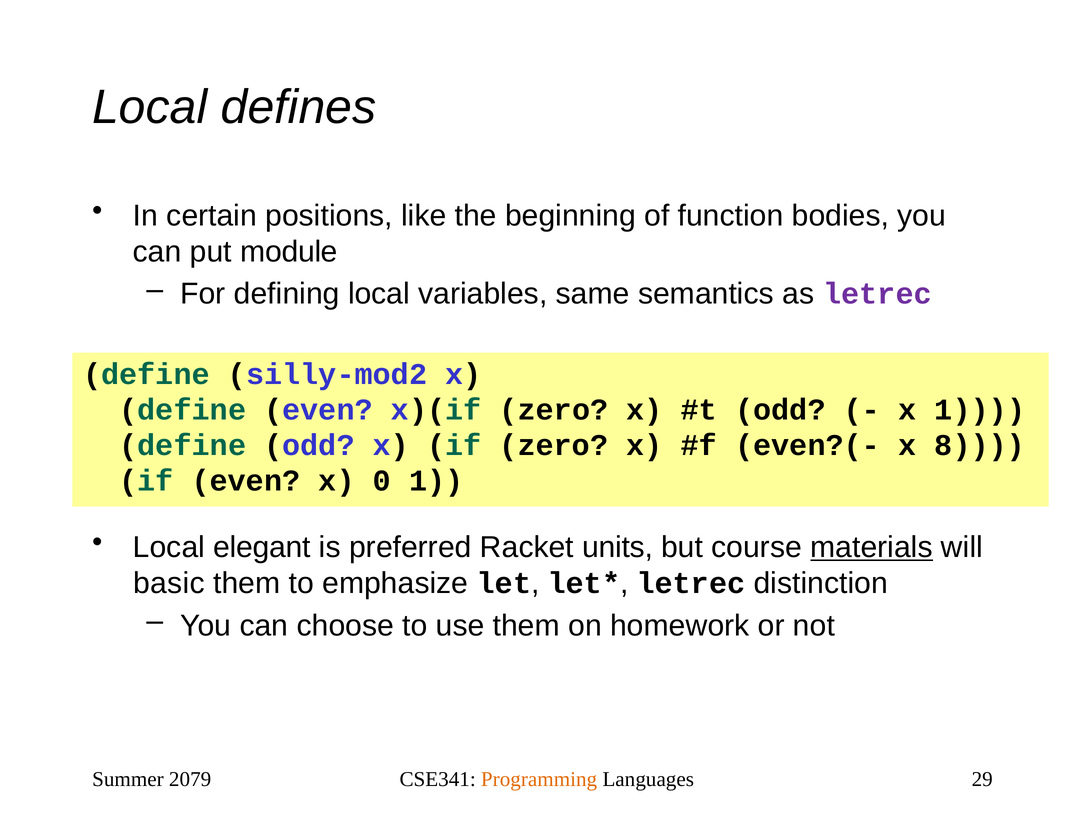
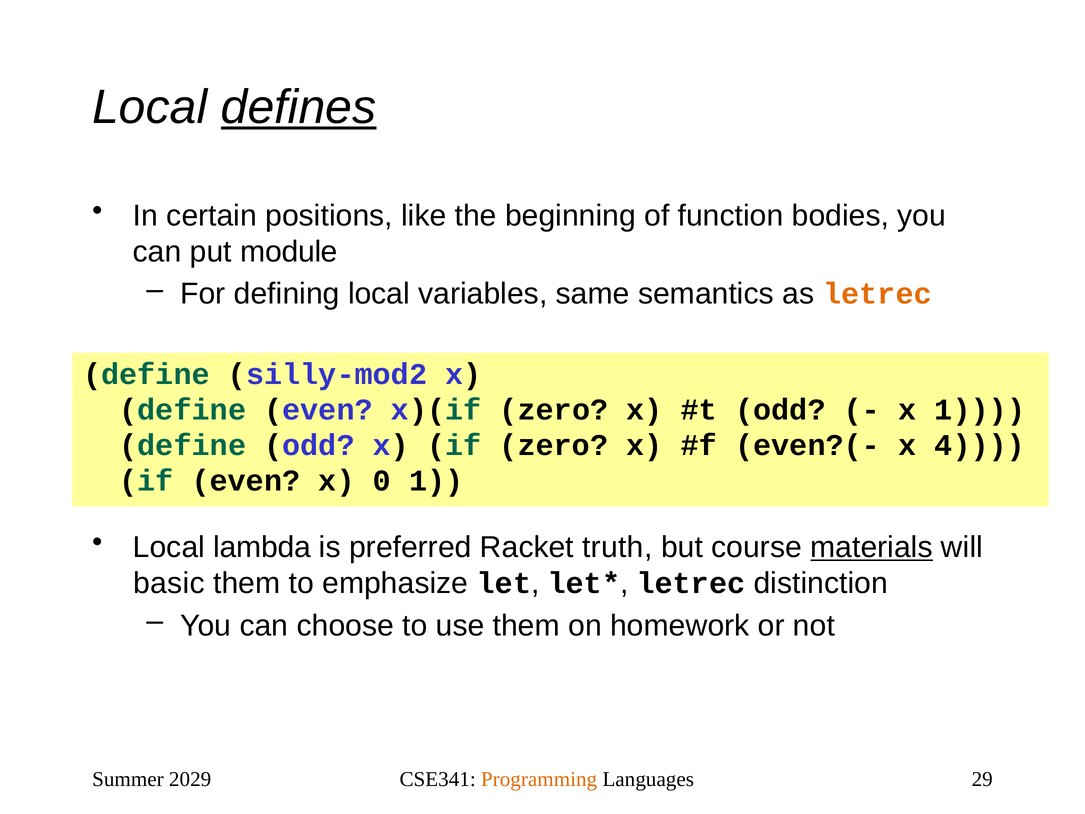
defines underline: none -> present
letrec at (877, 294) colour: purple -> orange
8: 8 -> 4
elegant: elegant -> lambda
units: units -> truth
2079: 2079 -> 2029
